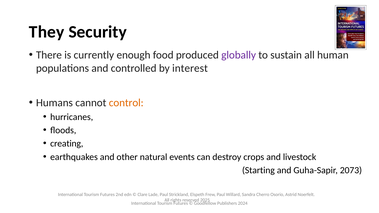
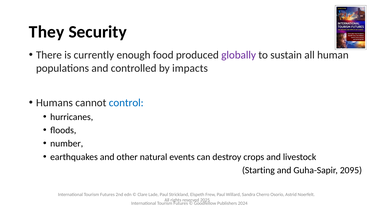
interest: interest -> impacts
control colour: orange -> blue
creating: creating -> number
2073: 2073 -> 2095
